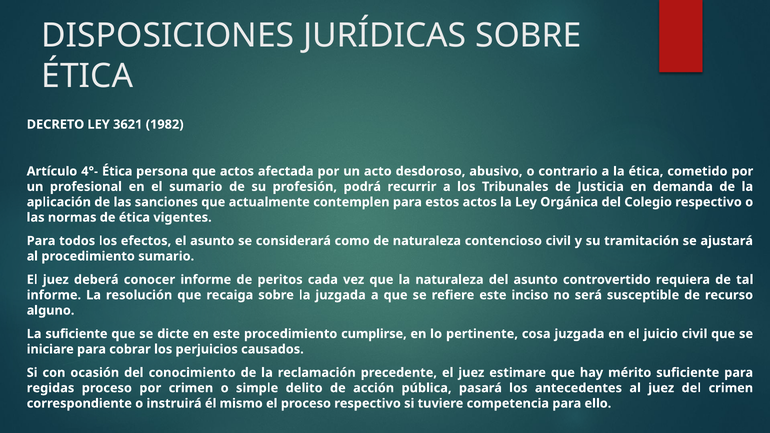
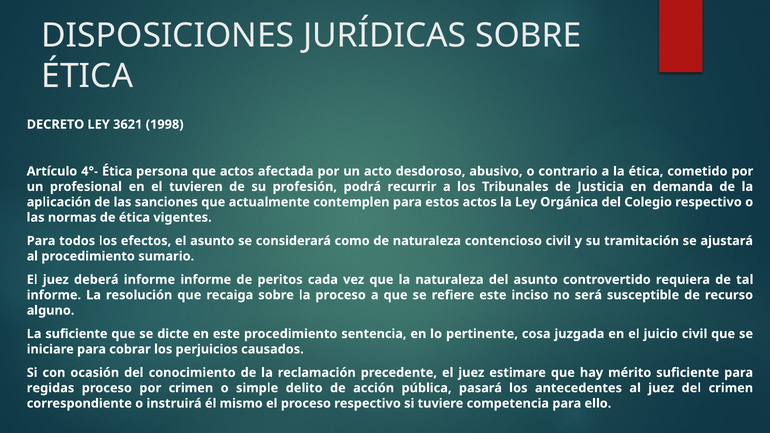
1982: 1982 -> 1998
el sumario: sumario -> tuvieren
deberá conocer: conocer -> informe
la juzgada: juzgada -> proceso
cumplirse: cumplirse -> sentencia
